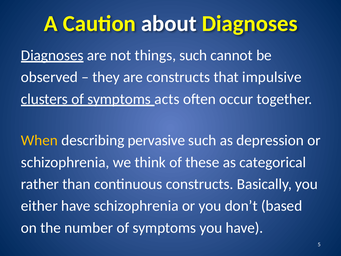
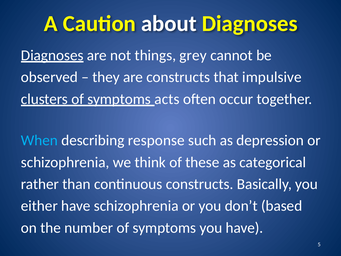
things such: such -> grey
When colour: yellow -> light blue
pervasive: pervasive -> response
